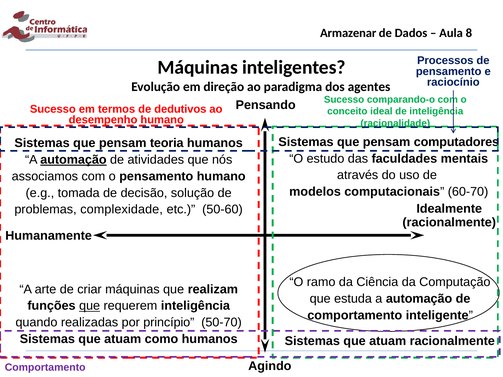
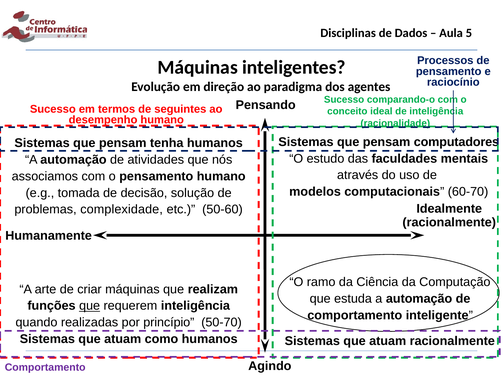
Armazenar: Armazenar -> Disciplinas
8: 8 -> 5
dedutivos: dedutivos -> seguintes
teoria: teoria -> tenha
automação at (73, 160) underline: present -> none
